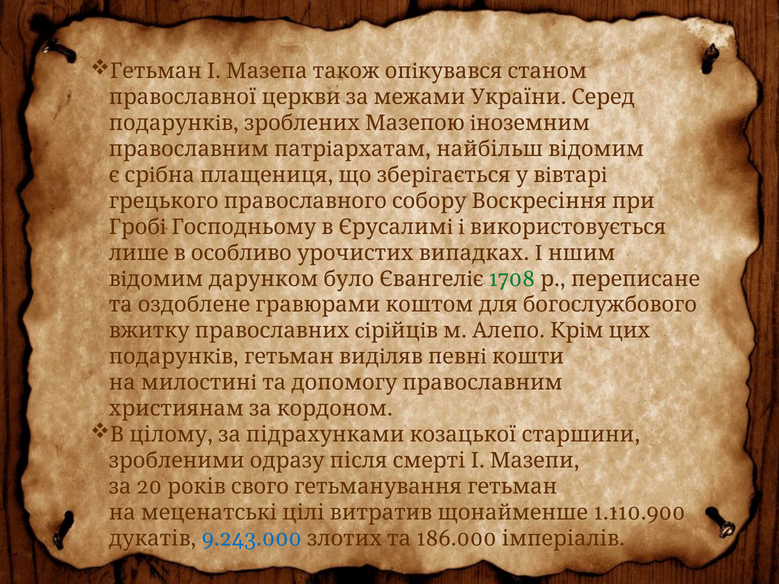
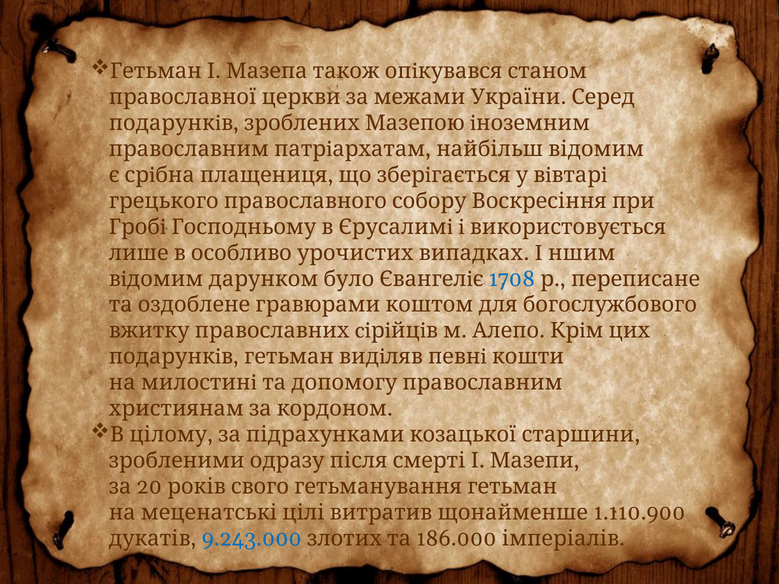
1708 colour: green -> blue
